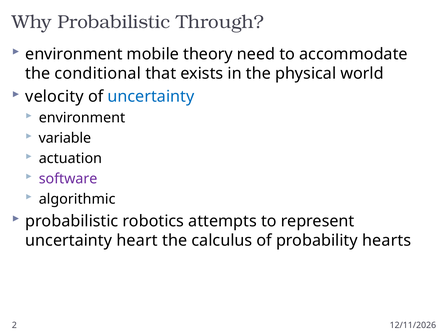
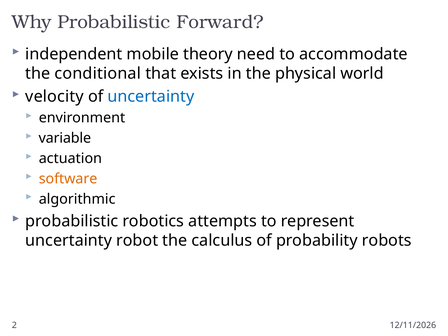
Through: Through -> Forward
environment at (74, 54): environment -> independent
software colour: purple -> orange
heart: heart -> robot
hearts: hearts -> robots
